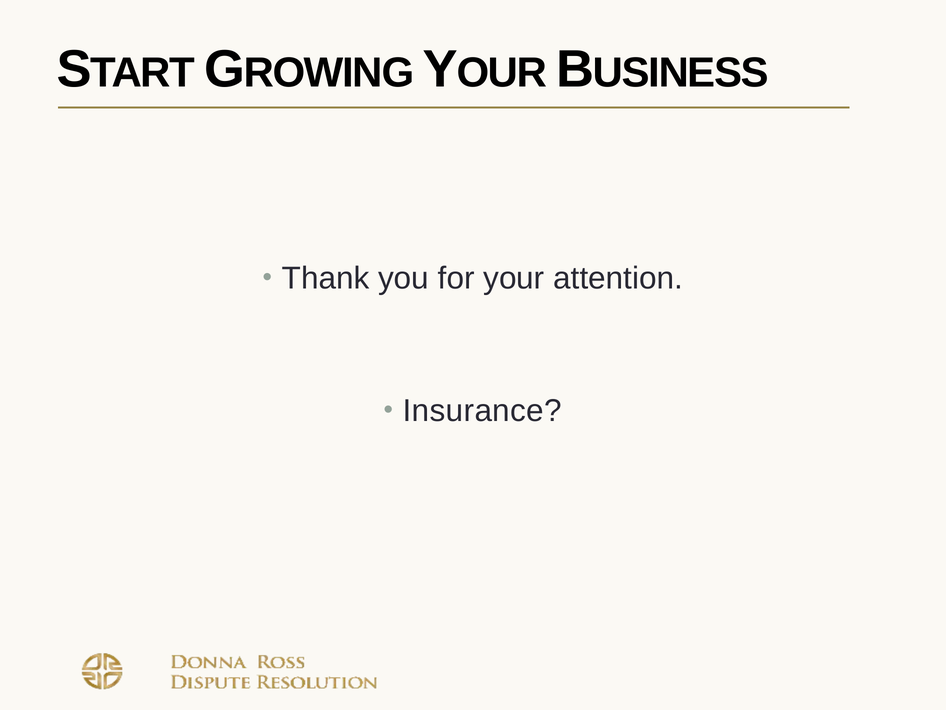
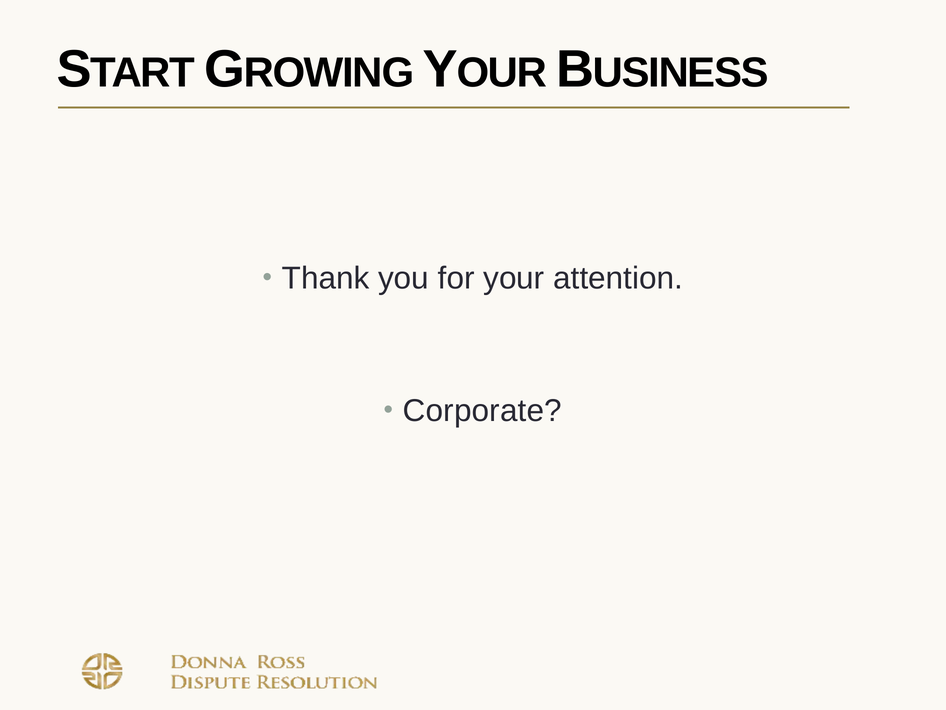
Insurance: Insurance -> Corporate
